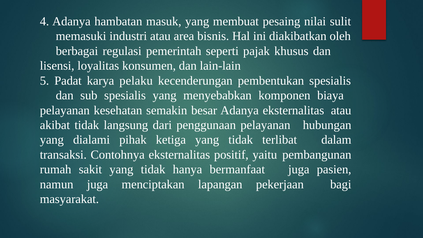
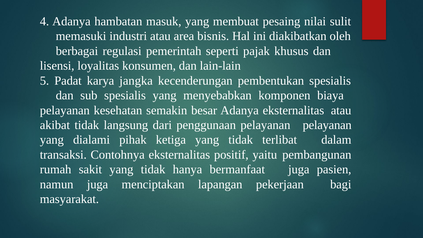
pelaku: pelaku -> jangka
pelayanan hubungan: hubungan -> pelayanan
